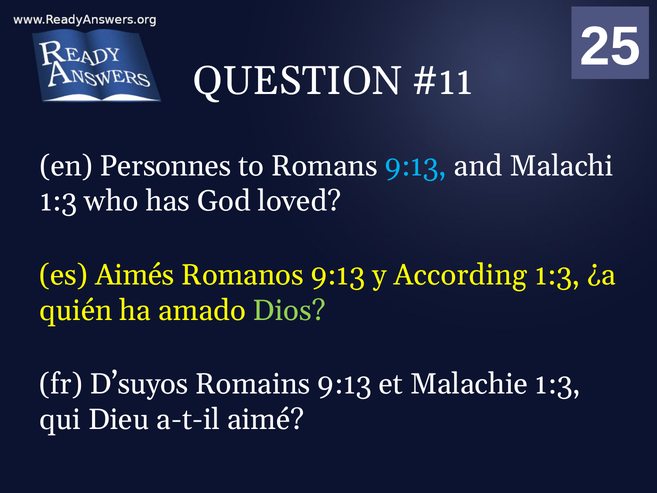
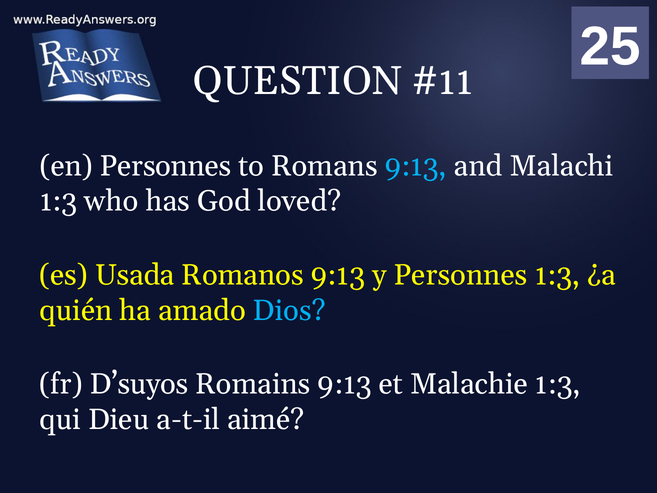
Aimés: Aimés -> Usada
y According: According -> Personnes
Dios colour: light green -> light blue
